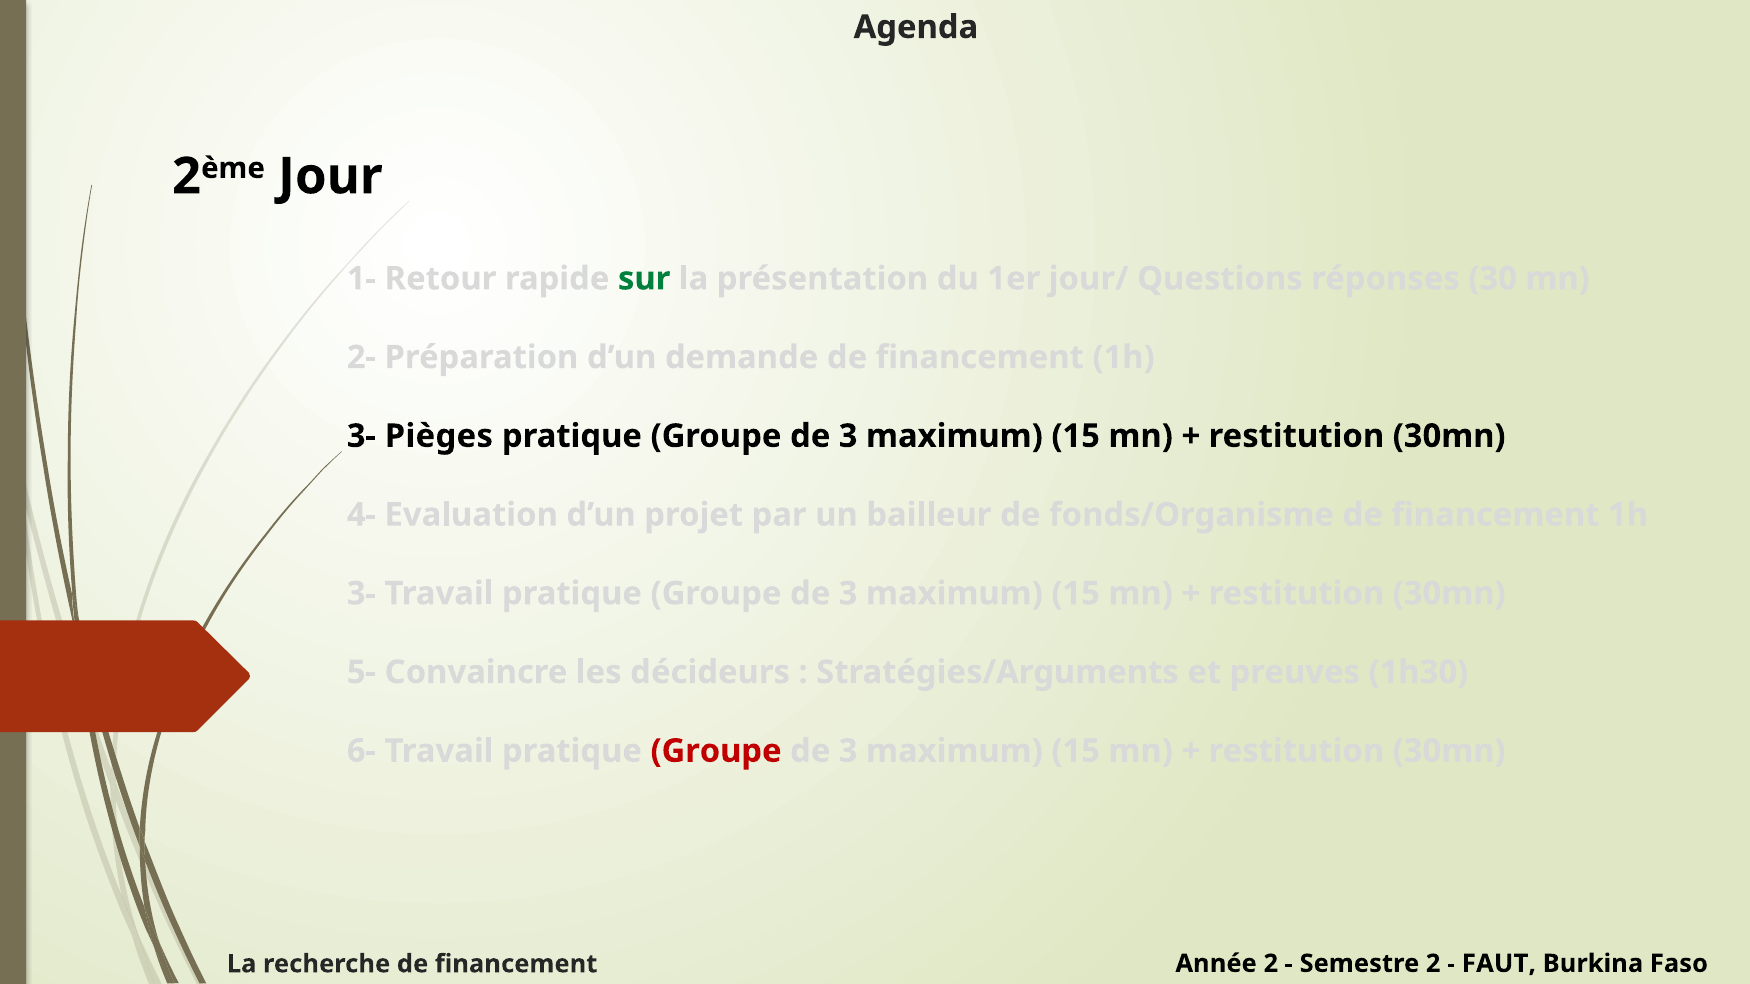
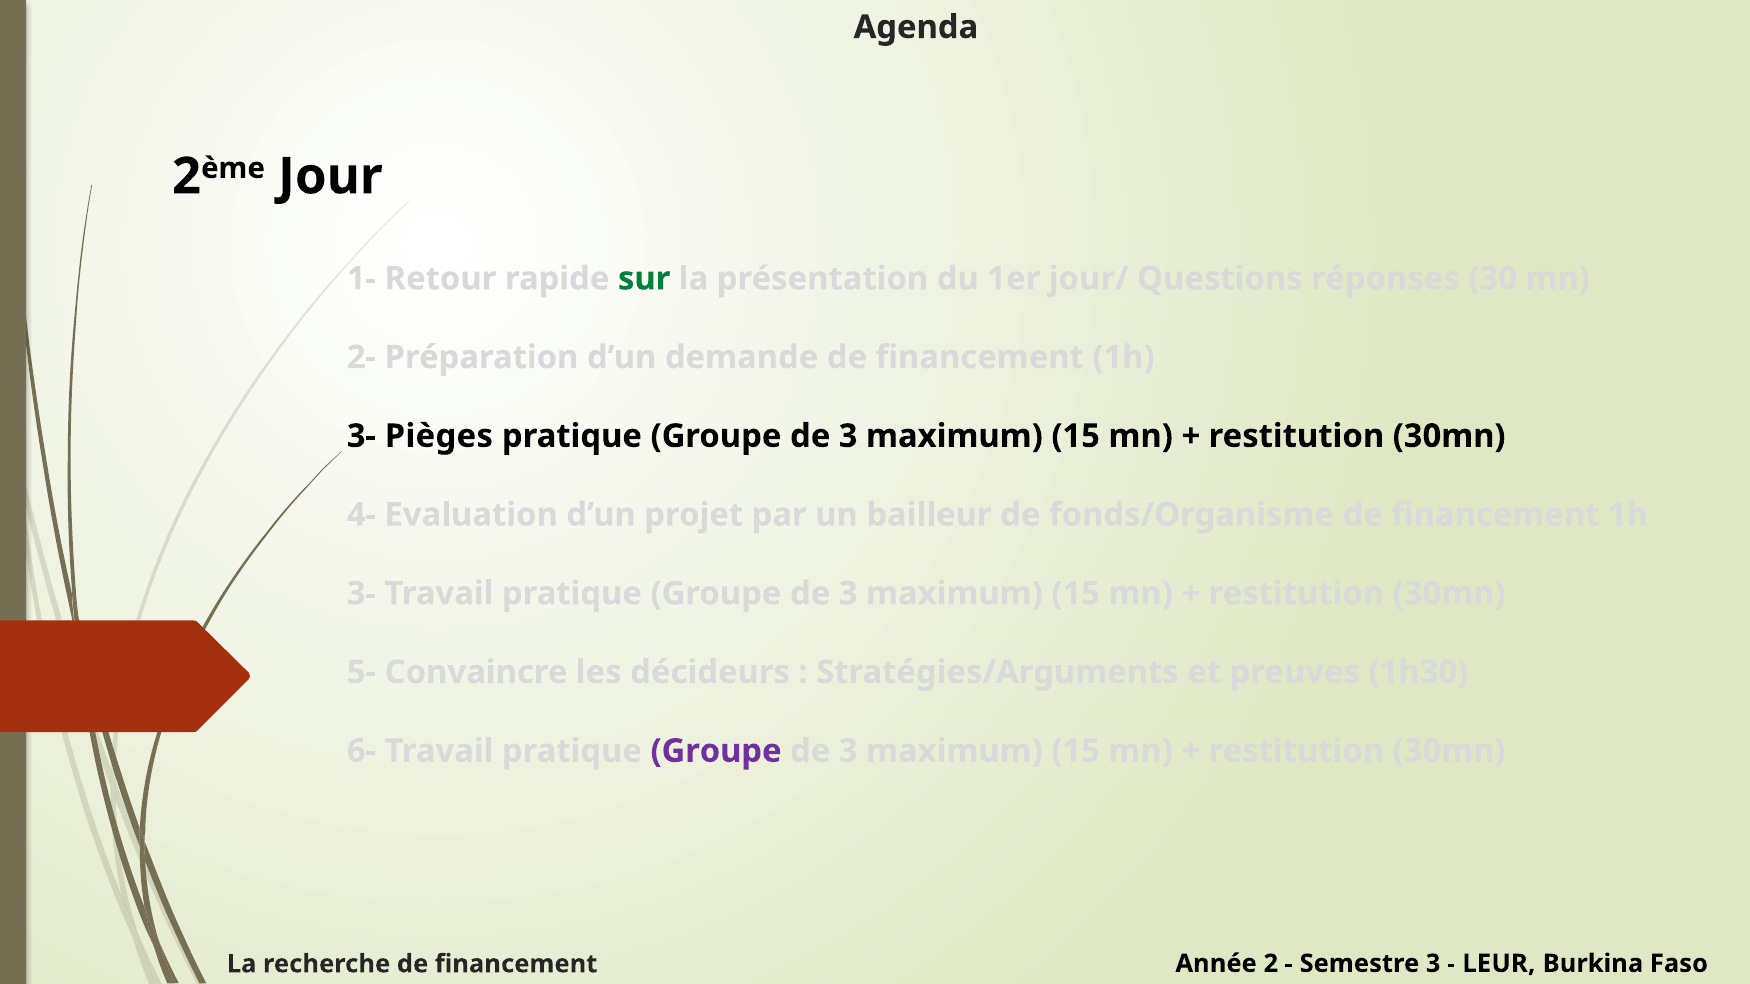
Groupe at (716, 751) colour: red -> purple
Semestre 2: 2 -> 3
FAUT: FAUT -> LEUR
